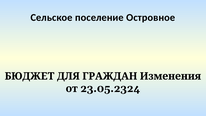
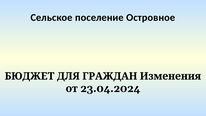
23.05.2324: 23.05.2324 -> 23.04.2024
